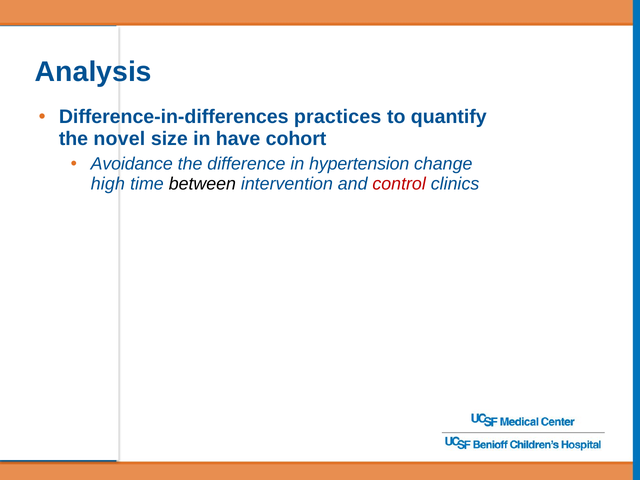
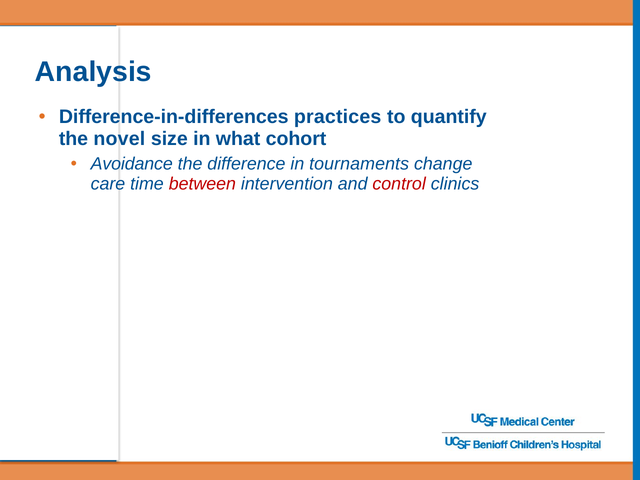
have: have -> what
hypertension: hypertension -> tournaments
high: high -> care
between colour: black -> red
